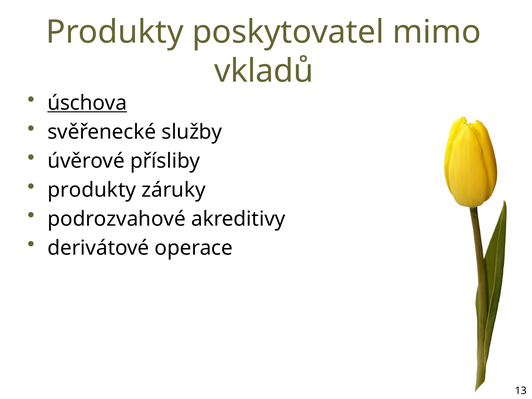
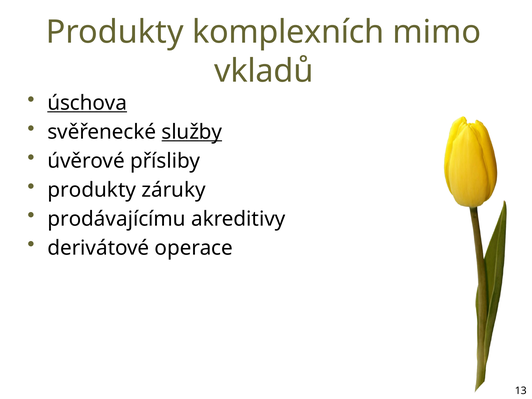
poskytovatel: poskytovatel -> komplexních
služby underline: none -> present
podrozvahové: podrozvahové -> prodávajícímu
